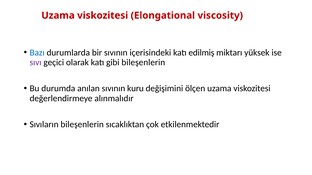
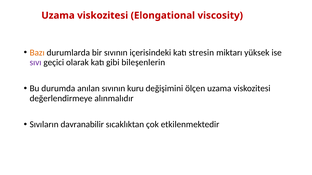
Bazı colour: blue -> orange
edilmiş: edilmiş -> stresin
Sıvıların bileşenlerin: bileşenlerin -> davranabilir
